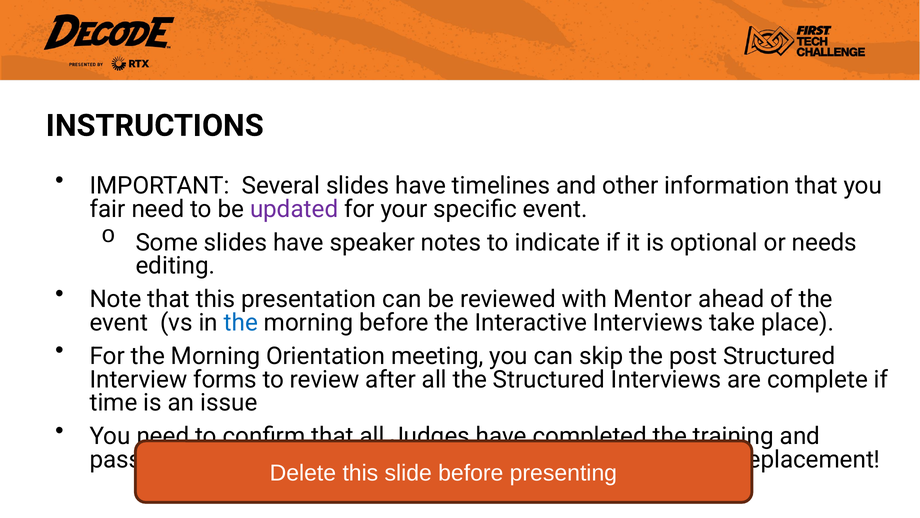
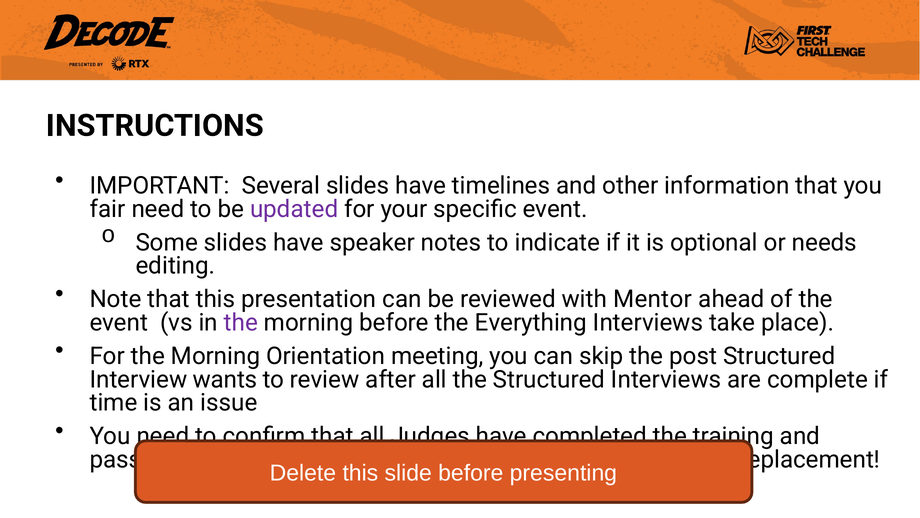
the at (241, 322) colour: blue -> purple
Interactive: Interactive -> Everything
forms: forms -> wants
